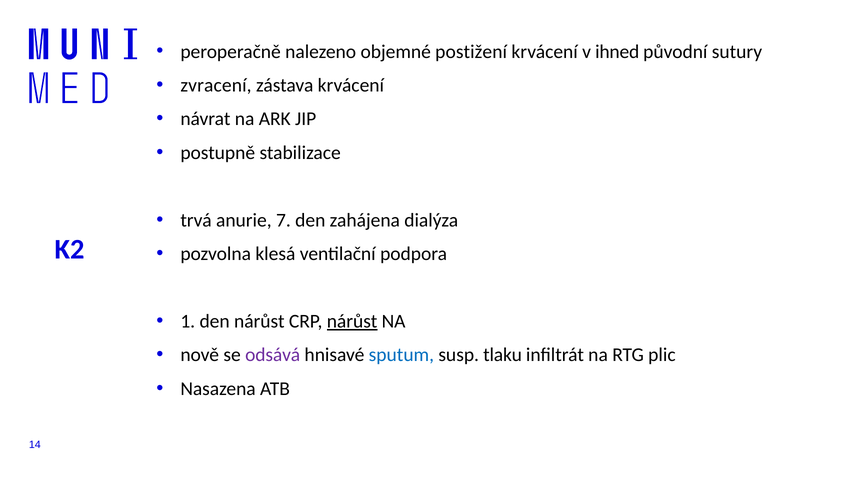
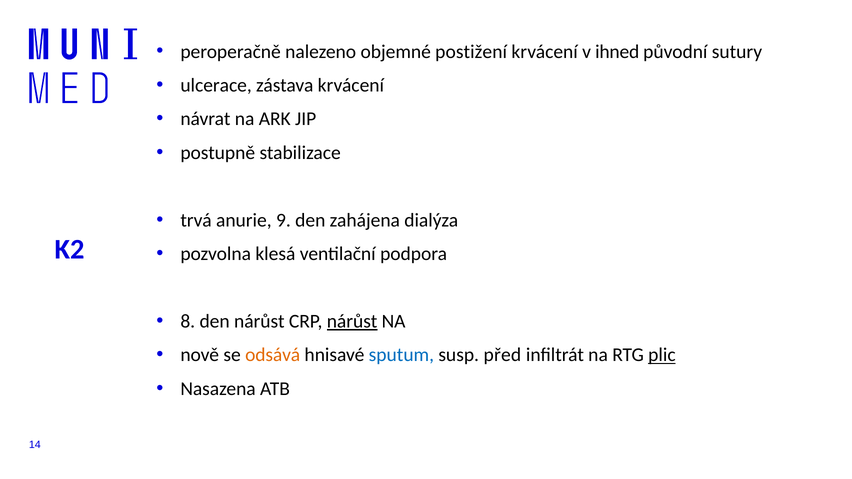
zvracení: zvracení -> ulcerace
7: 7 -> 9
1: 1 -> 8
odsává colour: purple -> orange
tlaku: tlaku -> před
plic underline: none -> present
